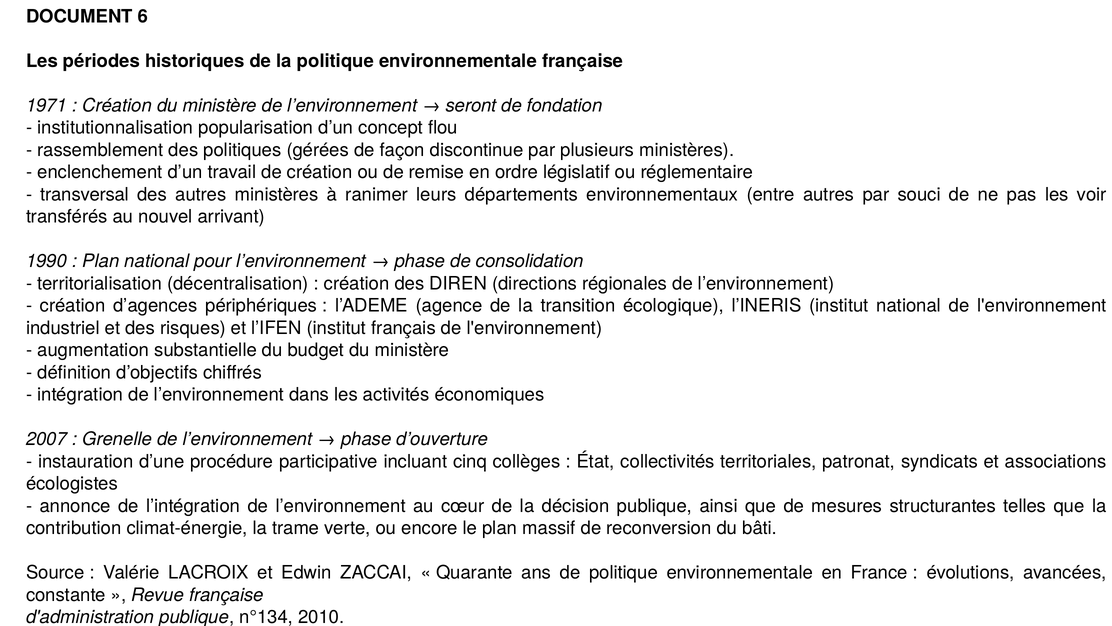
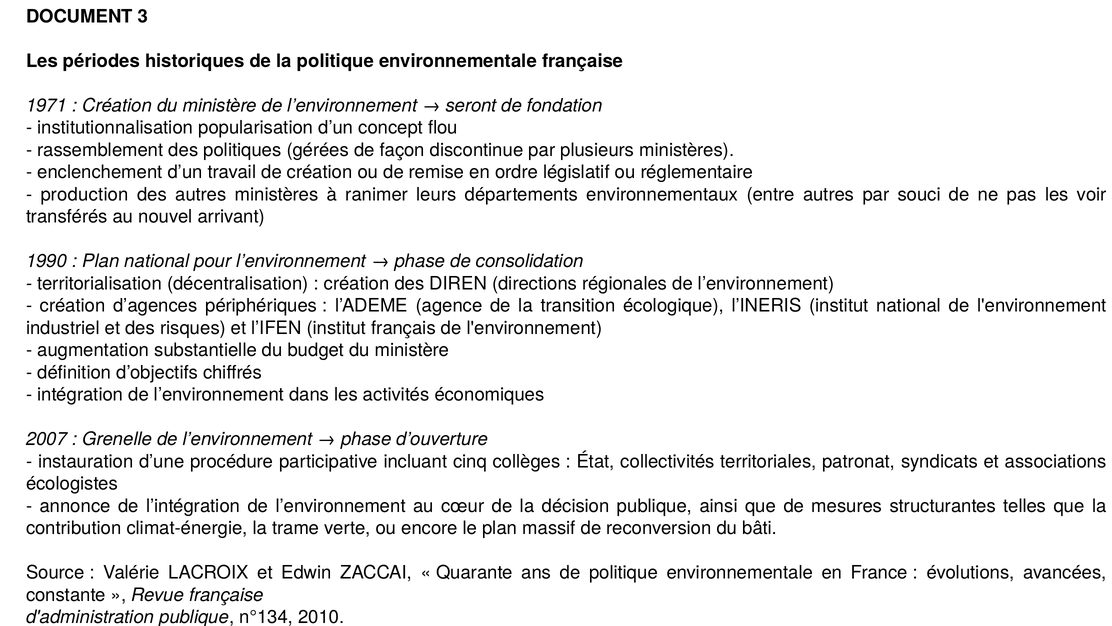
6: 6 -> 3
transversal: transversal -> production
